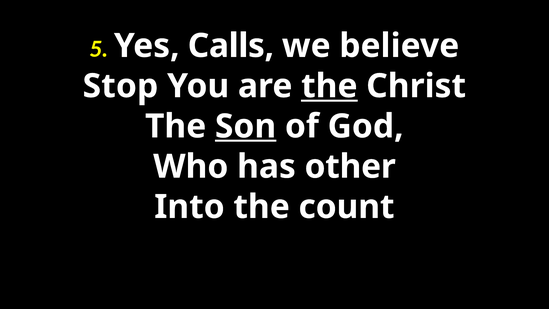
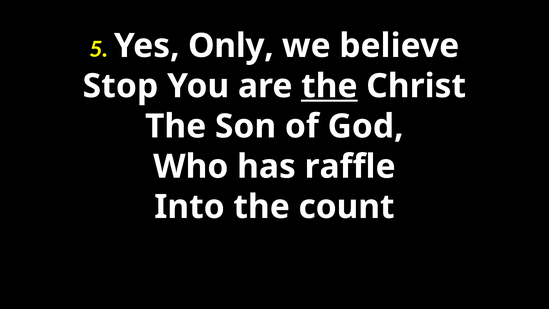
Calls: Calls -> Only
Son underline: present -> none
other: other -> raffle
